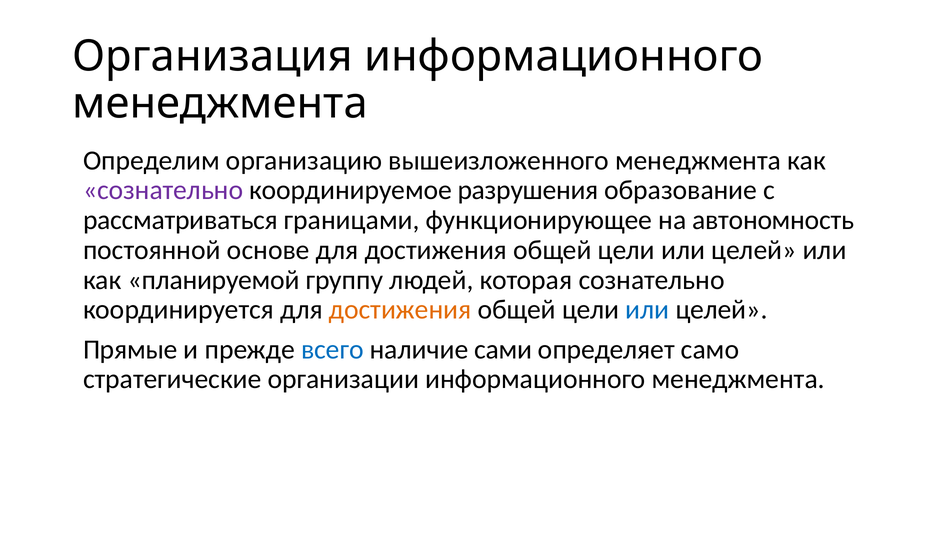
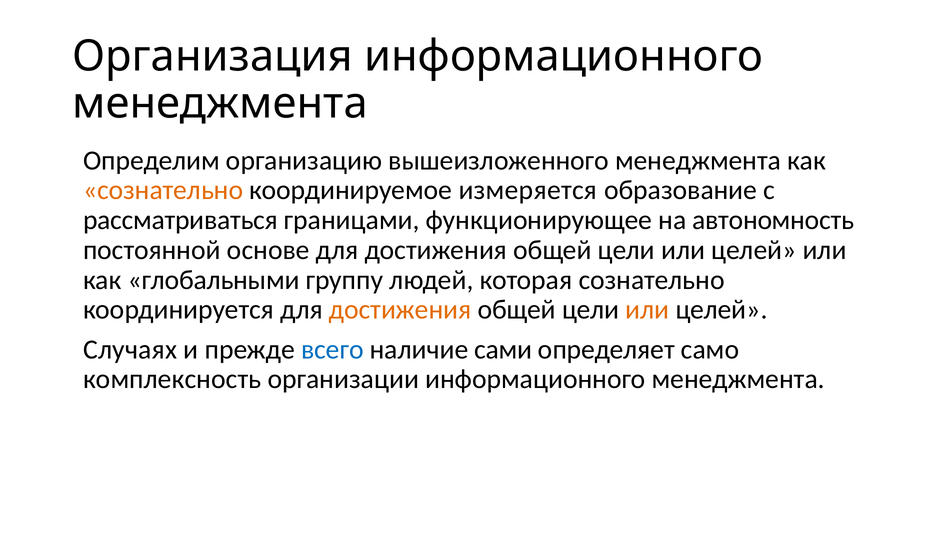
сознательно at (163, 190) colour: purple -> orange
разрушения: разрушения -> измеряется
планируемой: планируемой -> глобальными
или at (647, 310) colour: blue -> orange
Прямые: Прямые -> Случаях
стратегические: стратегические -> комплексность
